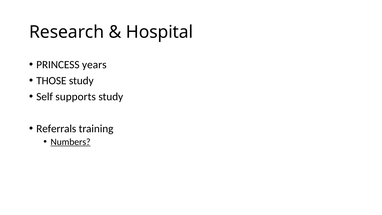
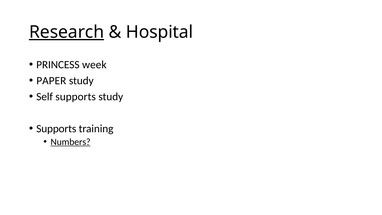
Research underline: none -> present
years: years -> week
THOSE: THOSE -> PAPER
Referrals at (56, 129): Referrals -> Supports
